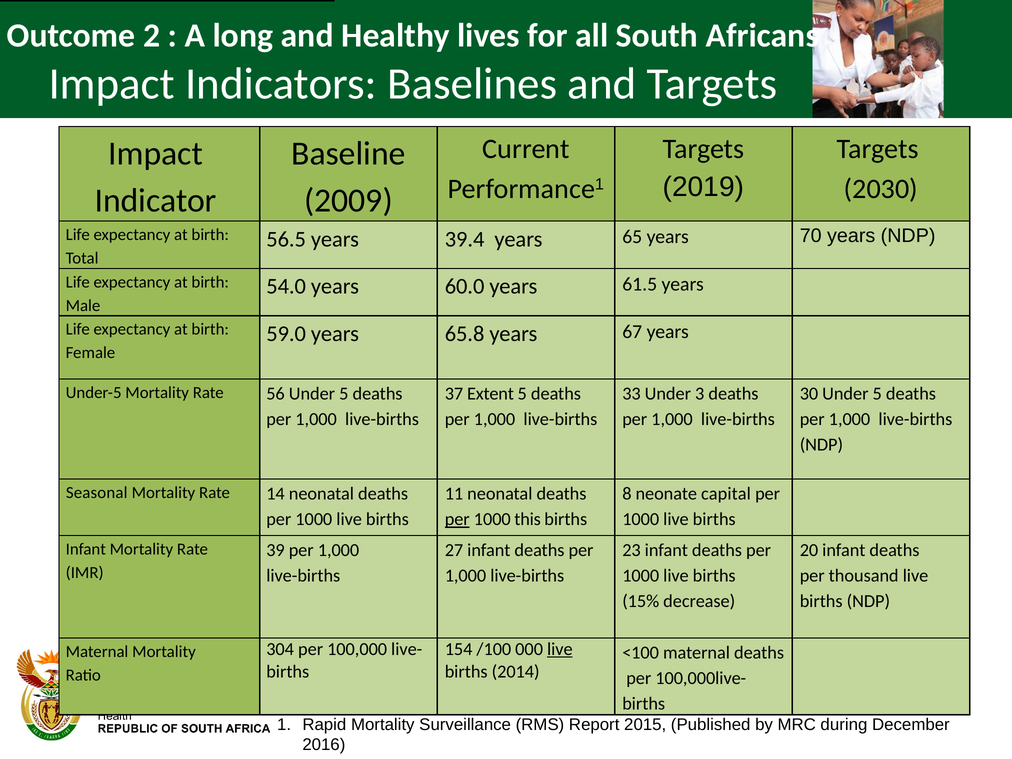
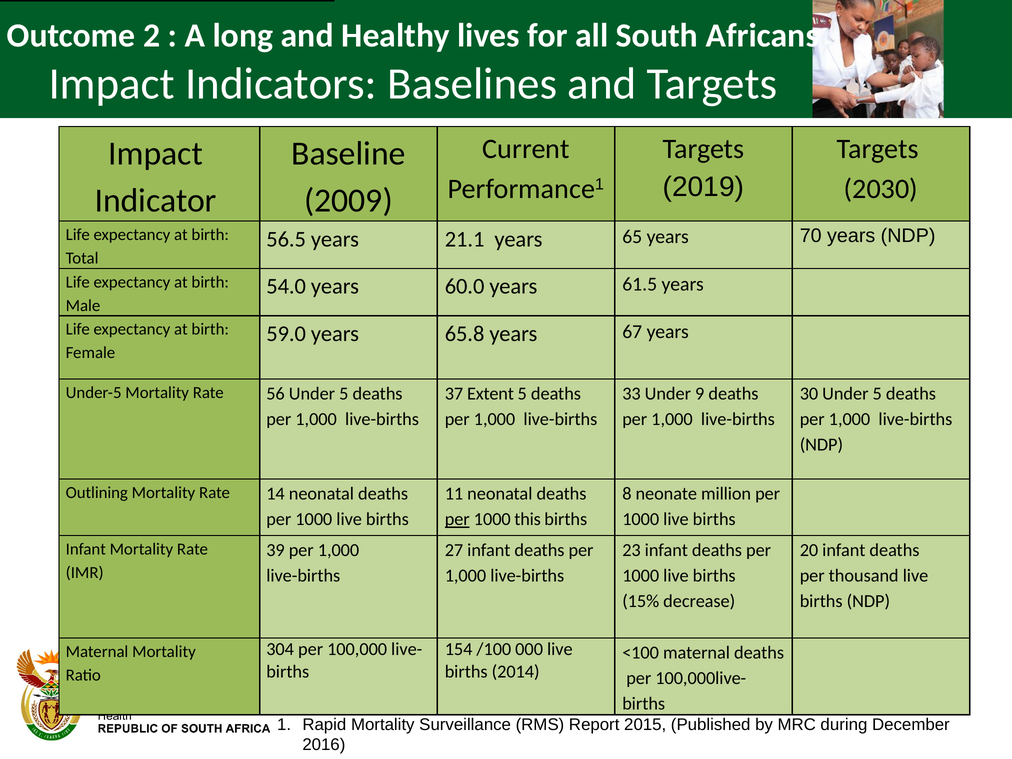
39.4: 39.4 -> 21.1
3: 3 -> 9
Seasonal: Seasonal -> Outlining
capital: capital -> million
live at (560, 649) underline: present -> none
